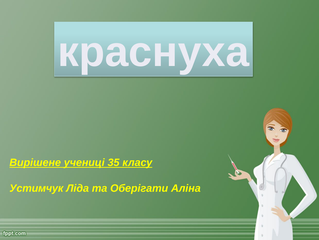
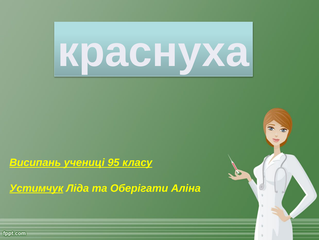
Вирішене: Вирішене -> Висипань
35: 35 -> 95
Устимчук underline: none -> present
